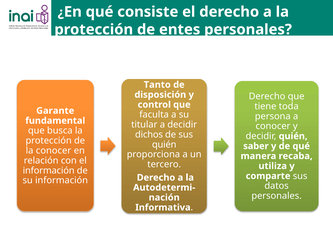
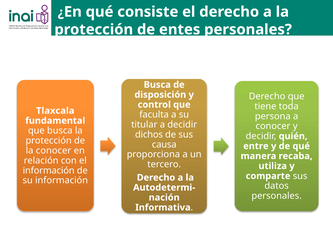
Tanto at (157, 85): Tanto -> Busca
Garante: Garante -> Tlaxcala
quién at (164, 145): quién -> causa
saber: saber -> entre
